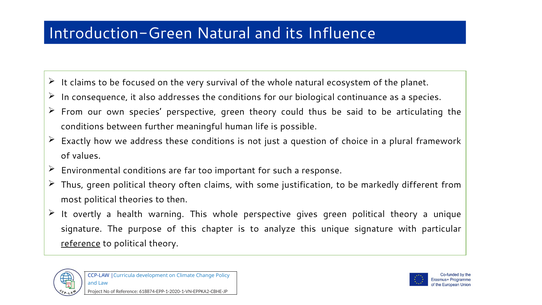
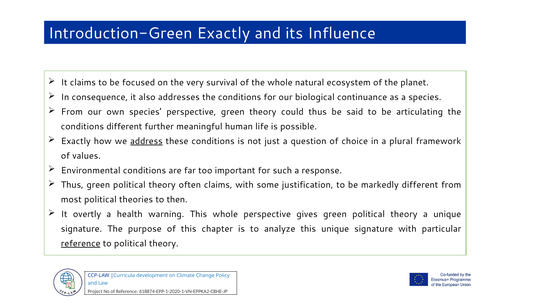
Introduction-Green Natural: Natural -> Exactly
conditions between: between -> different
address underline: none -> present
